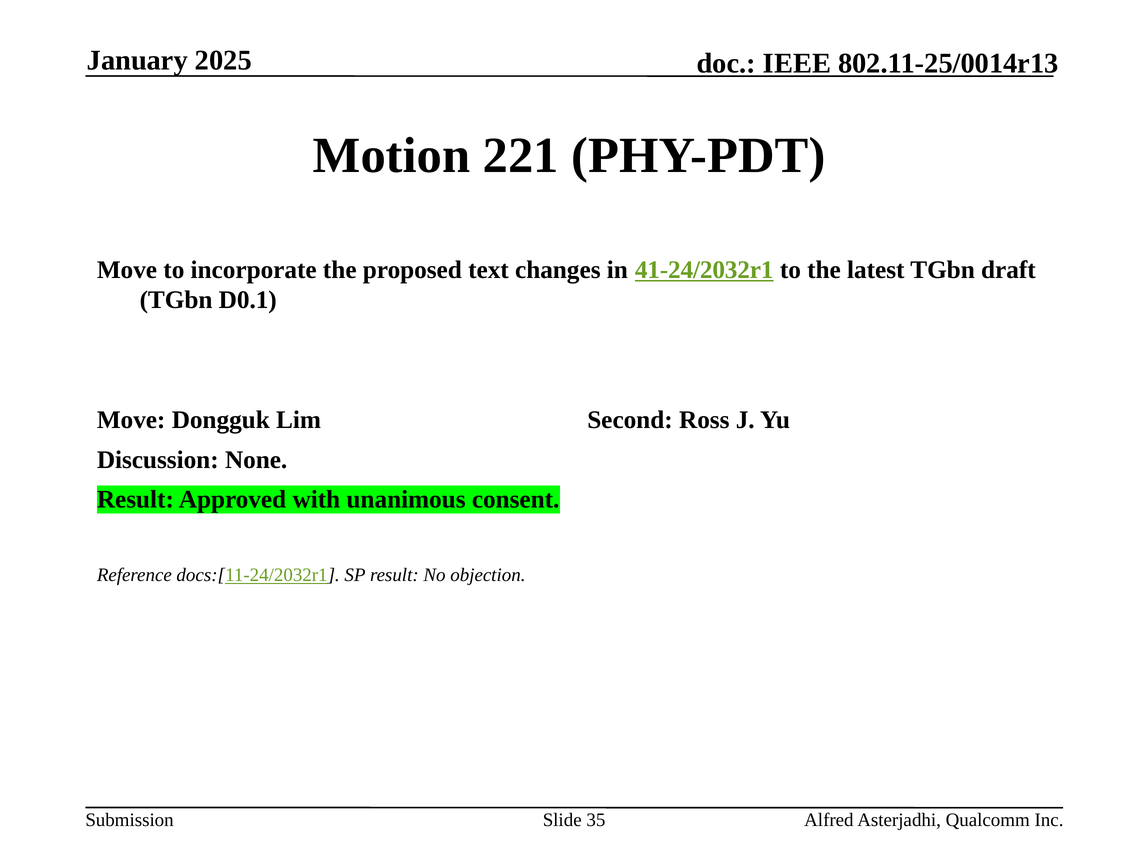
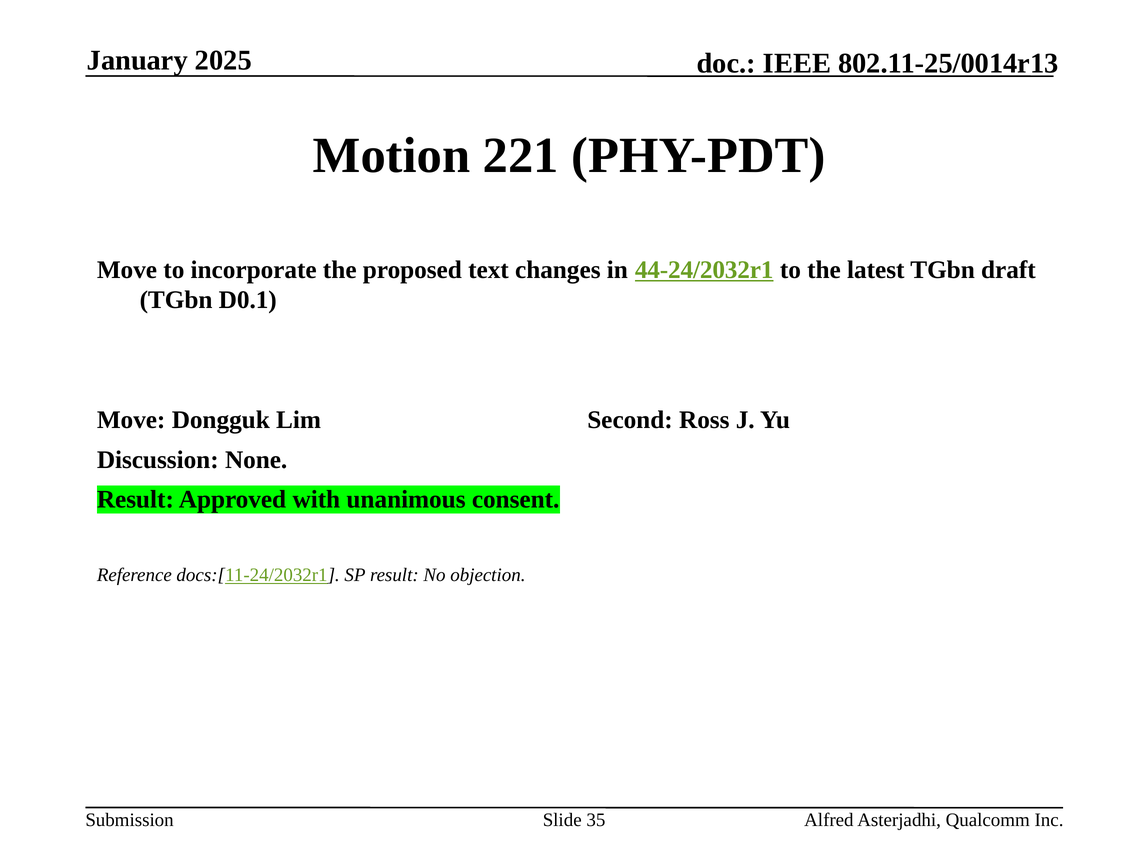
41-24/2032r1: 41-24/2032r1 -> 44-24/2032r1
